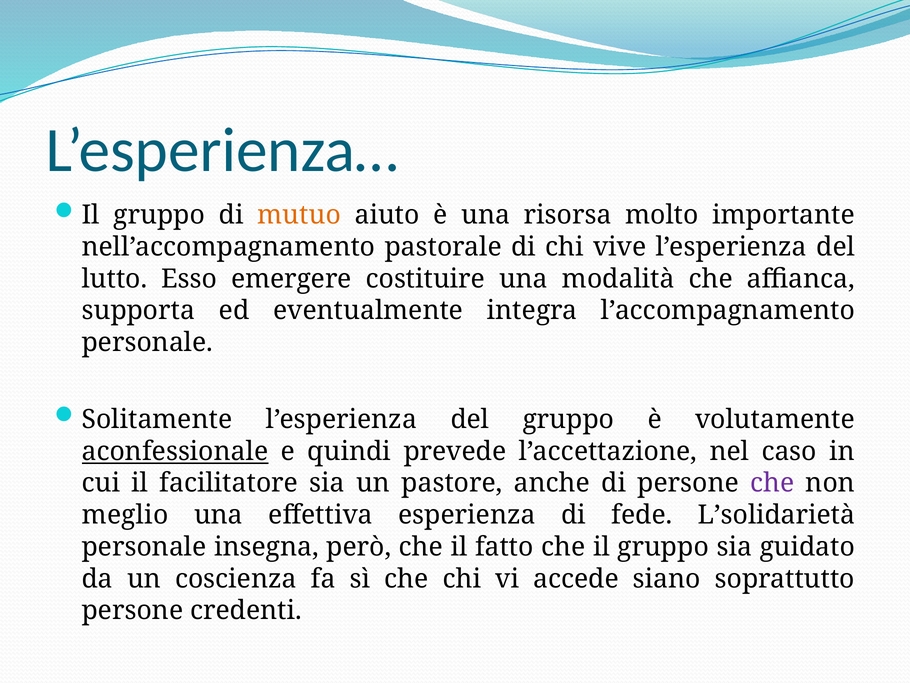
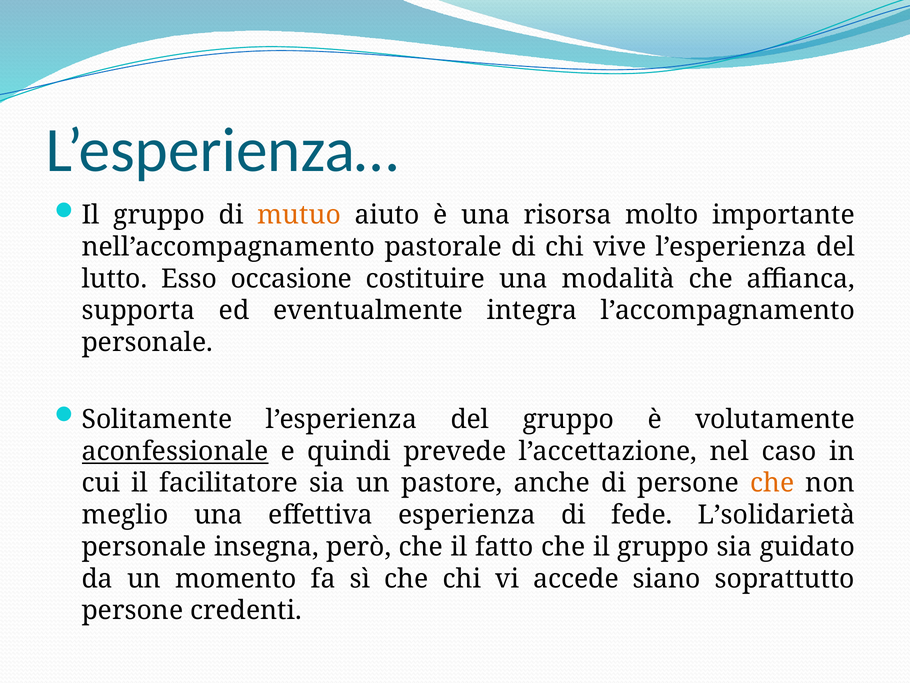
emergere: emergere -> occasione
che at (772, 483) colour: purple -> orange
coscienza: coscienza -> momento
